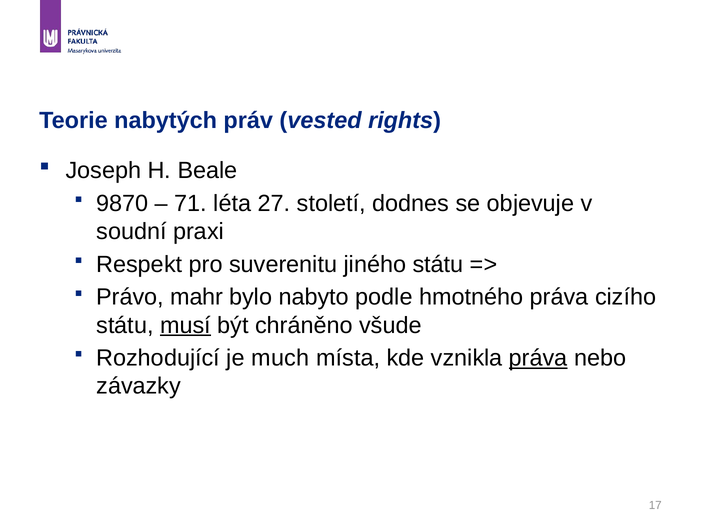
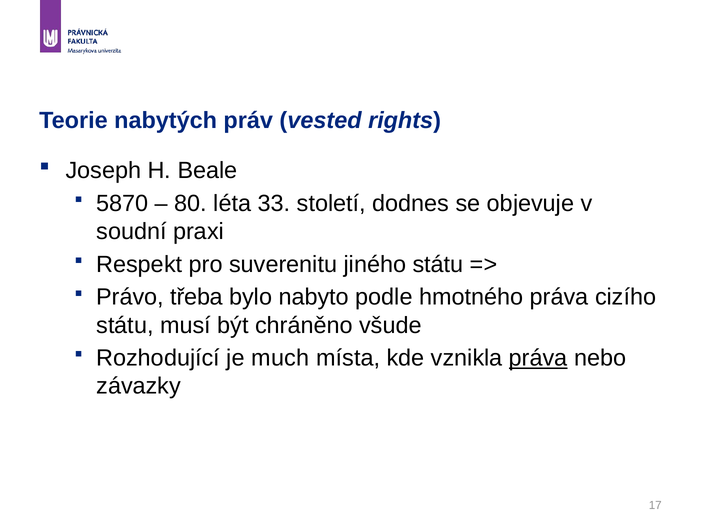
9870: 9870 -> 5870
71: 71 -> 80
27: 27 -> 33
mahr: mahr -> třeba
musí underline: present -> none
